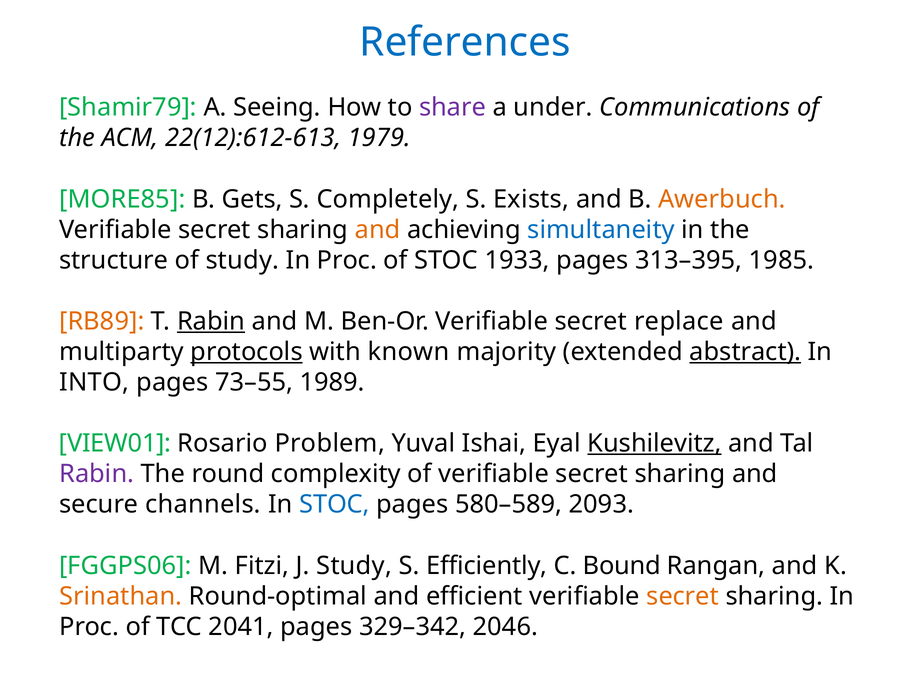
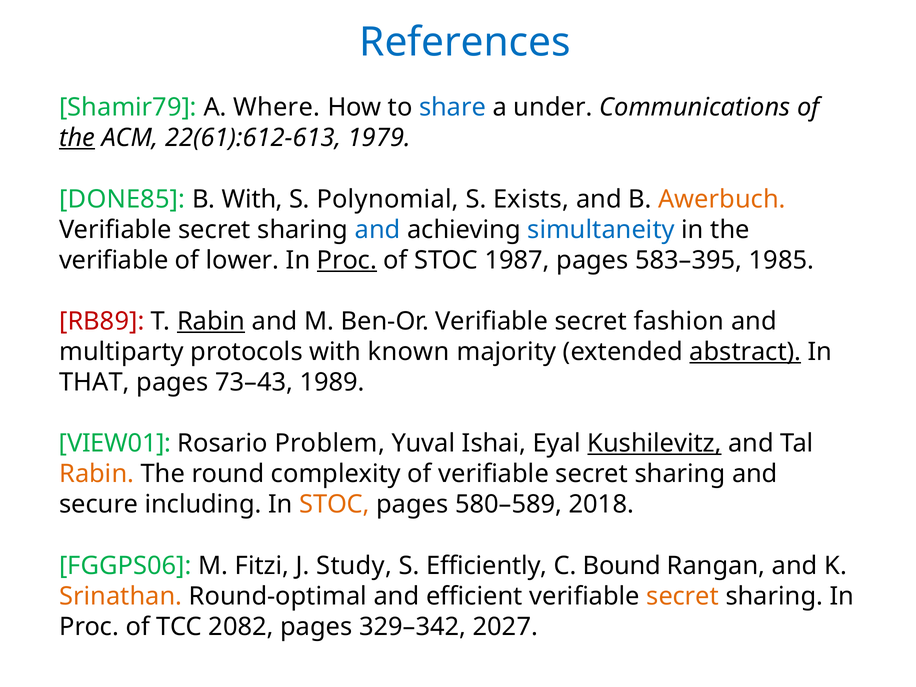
Seeing: Seeing -> Where
share colour: purple -> blue
the at (77, 138) underline: none -> present
22(12):612-613: 22(12):612-613 -> 22(61):612-613
MORE85: MORE85 -> DONE85
B Gets: Gets -> With
Completely: Completely -> Polynomial
and at (378, 230) colour: orange -> blue
structure at (114, 260): structure -> verifiable
of study: study -> lower
Proc at (347, 260) underline: none -> present
1933: 1933 -> 1987
313–395: 313–395 -> 583–395
RB89 colour: orange -> red
replace: replace -> fashion
protocols underline: present -> none
INTO: INTO -> THAT
73–55: 73–55 -> 73–43
Rabin at (97, 474) colour: purple -> orange
channels: channels -> including
STOC at (334, 505) colour: blue -> orange
2093: 2093 -> 2018
2041: 2041 -> 2082
2046: 2046 -> 2027
